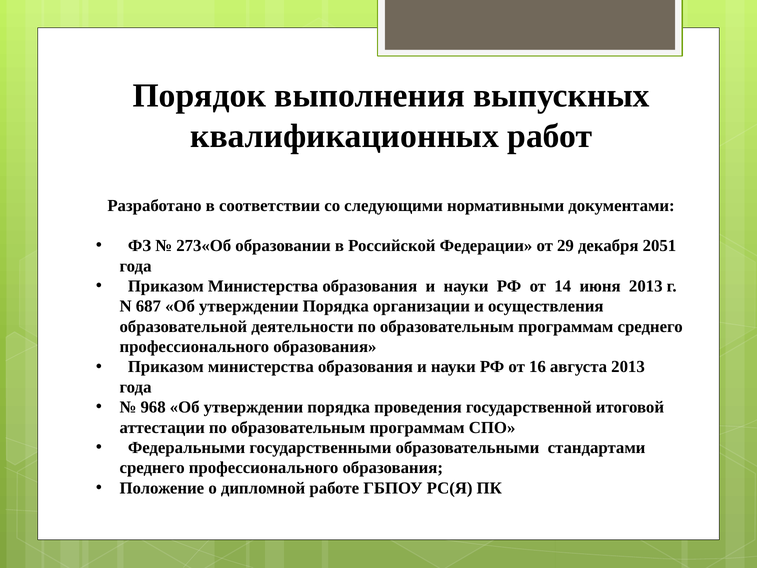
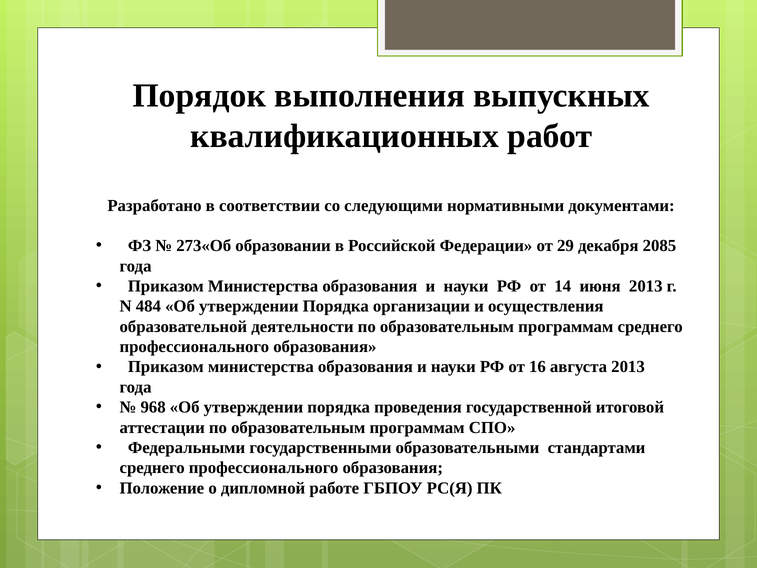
2051: 2051 -> 2085
687: 687 -> 484
